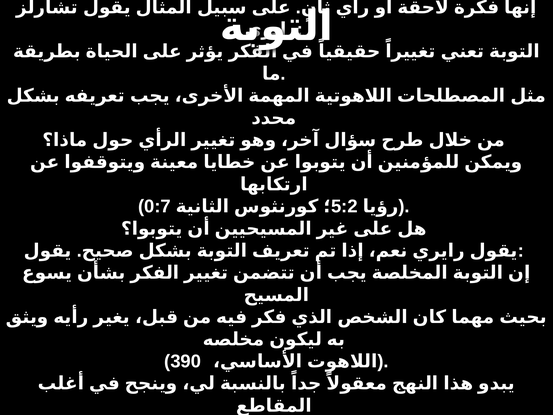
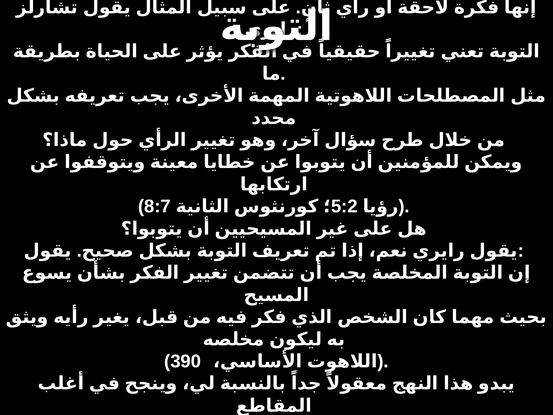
0:7: 0:7 -> 8:7
